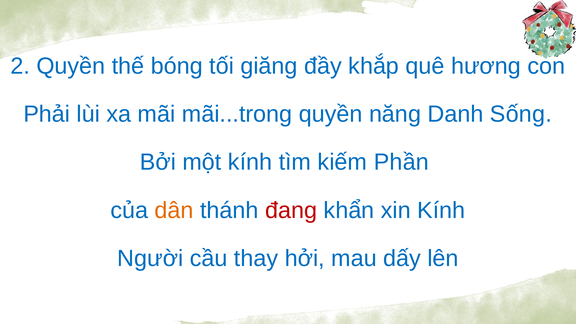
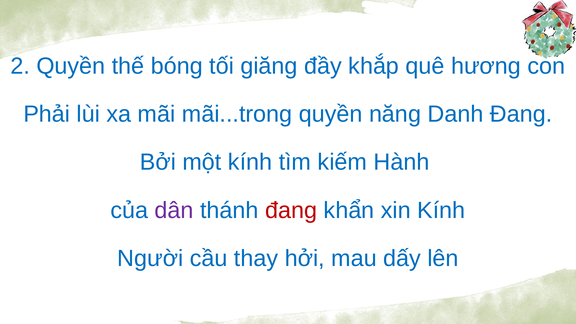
Danh Sống: Sống -> Đang
Phần: Phần -> Hành
dân colour: orange -> purple
